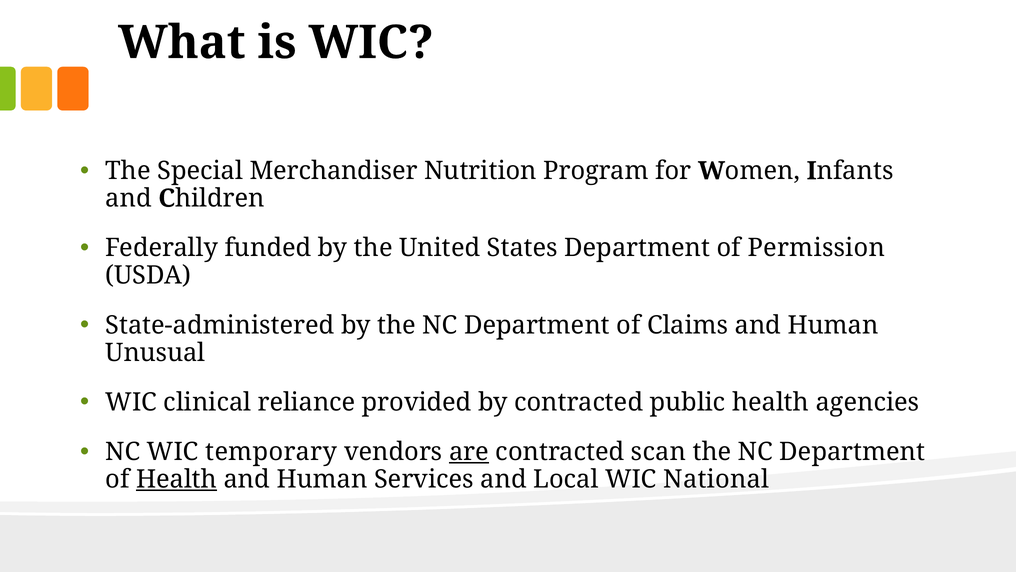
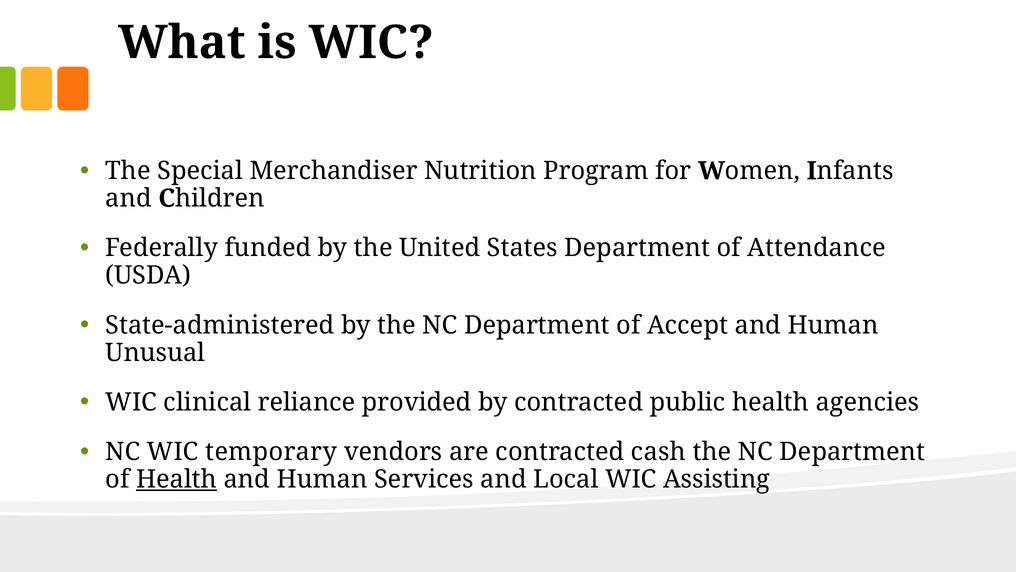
Permission: Permission -> Attendance
Claims: Claims -> Accept
are underline: present -> none
scan: scan -> cash
National: National -> Assisting
